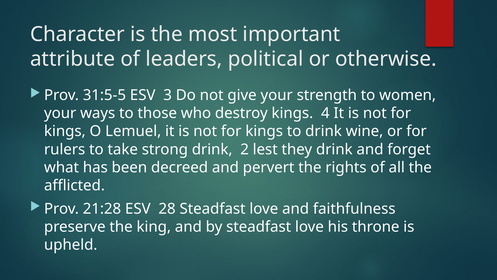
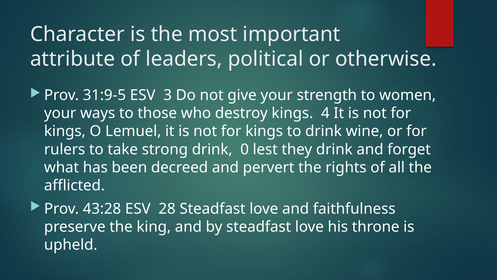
31:5-5: 31:5-5 -> 31:9-5
2: 2 -> 0
21:28: 21:28 -> 43:28
